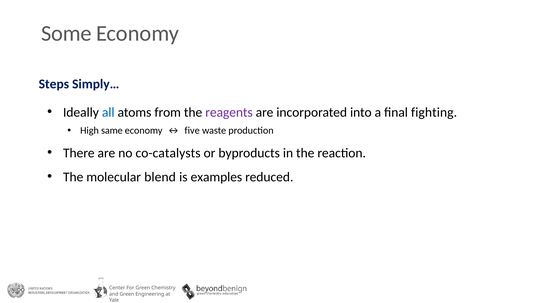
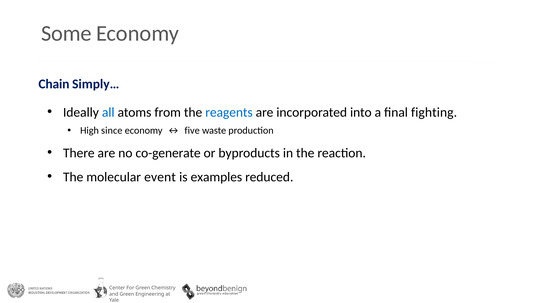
Steps: Steps -> Chain
reagents colour: purple -> blue
same: same -> since
co-catalysts: co-catalysts -> co-generate
blend: blend -> event
